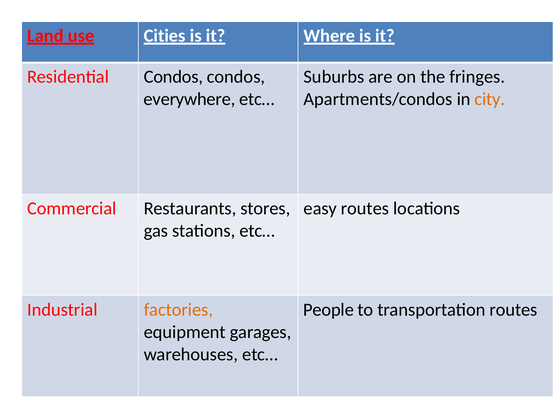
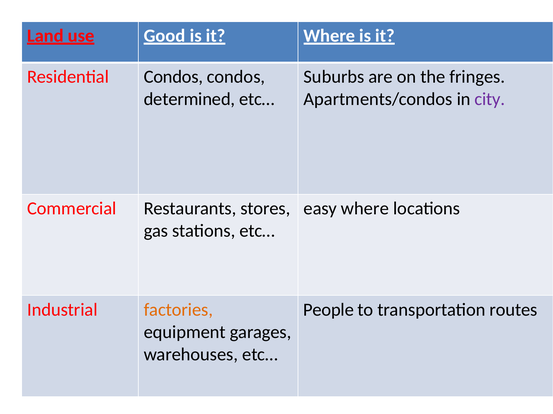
Cities: Cities -> Good
everywhere: everywhere -> determined
city colour: orange -> purple
easy routes: routes -> where
